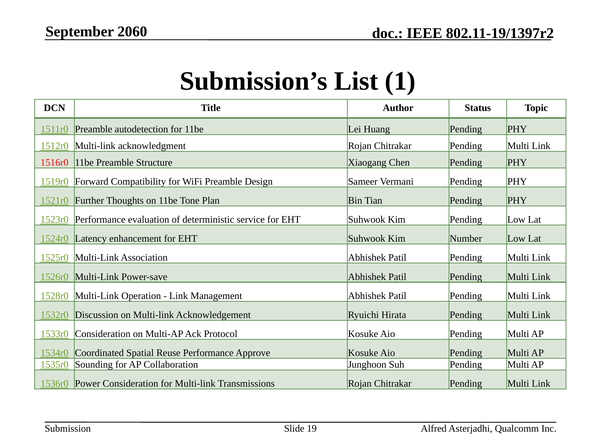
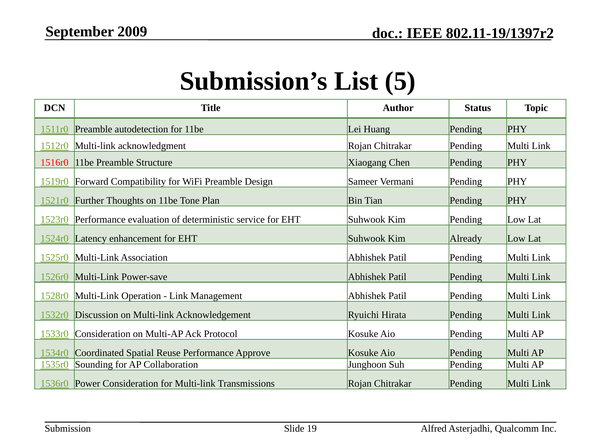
2060: 2060 -> 2009
1: 1 -> 5
Number: Number -> Already
